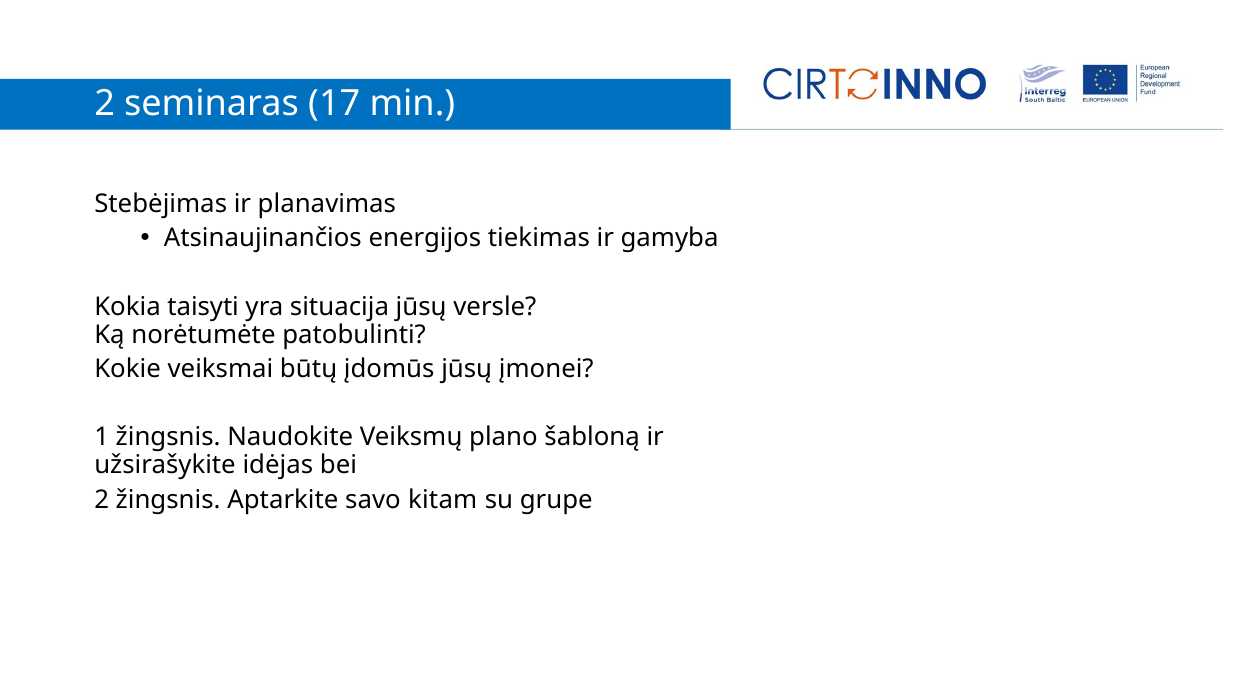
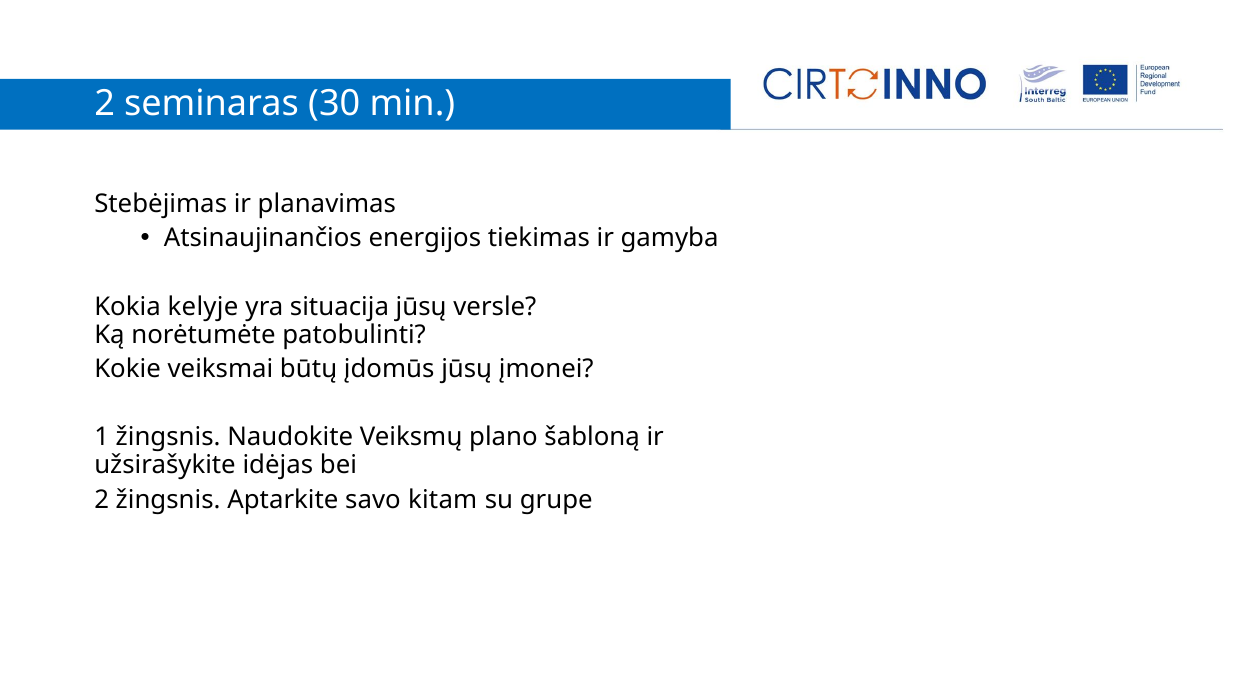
17: 17 -> 30
taisyti: taisyti -> kelyje
